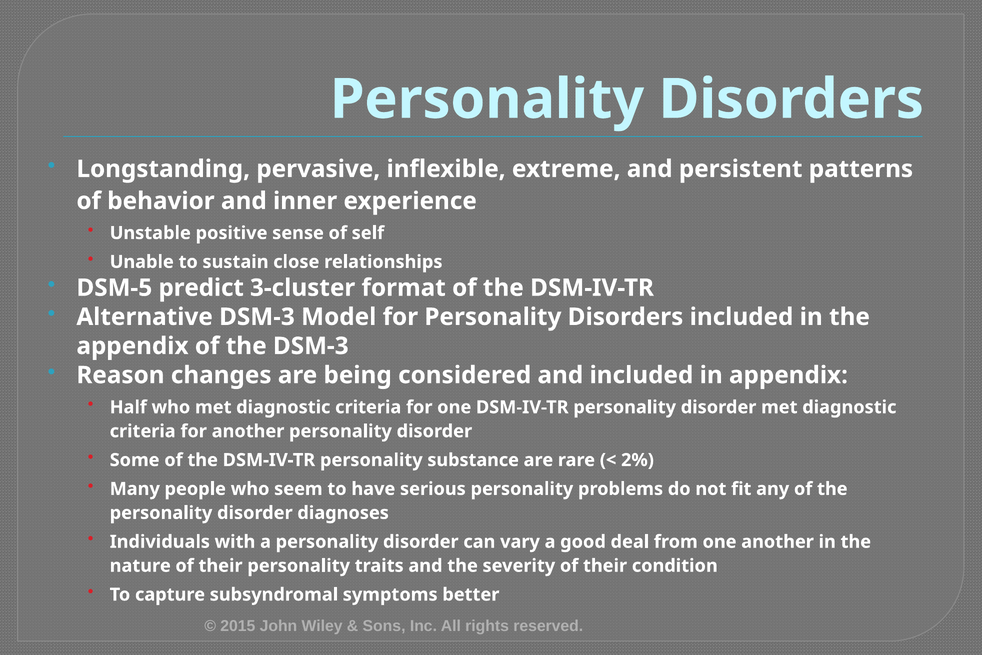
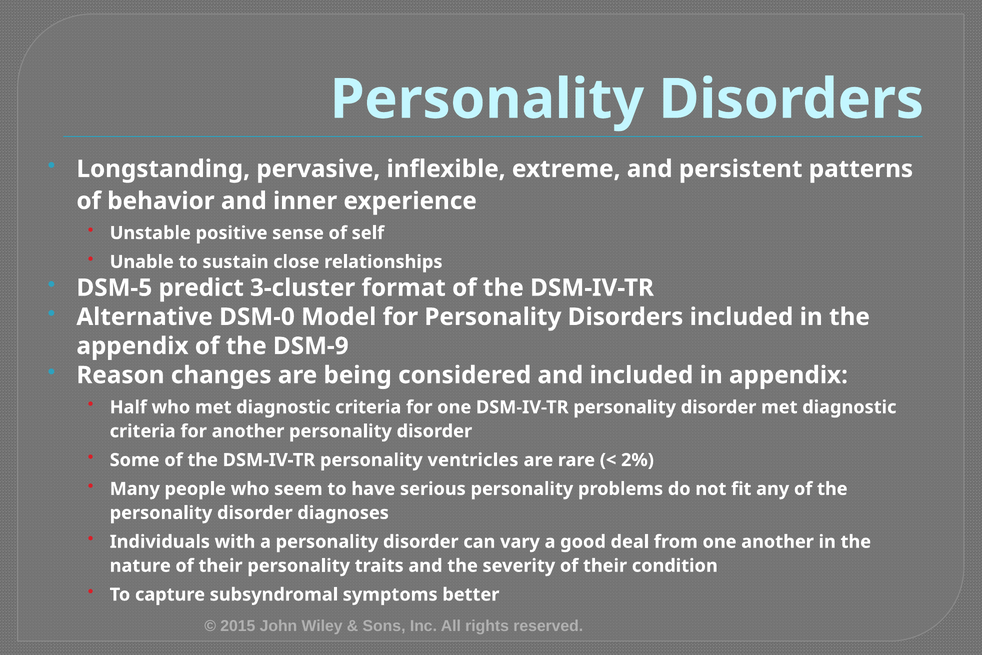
Alternative DSM-3: DSM-3 -> DSM-0
the DSM-3: DSM-3 -> DSM-9
substance: substance -> ventricles
